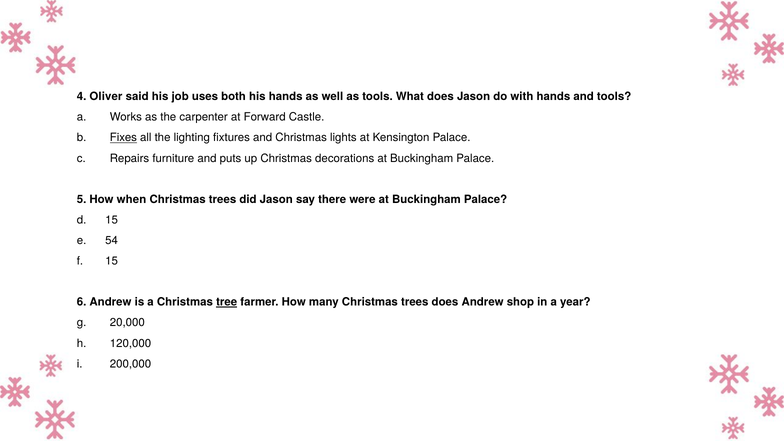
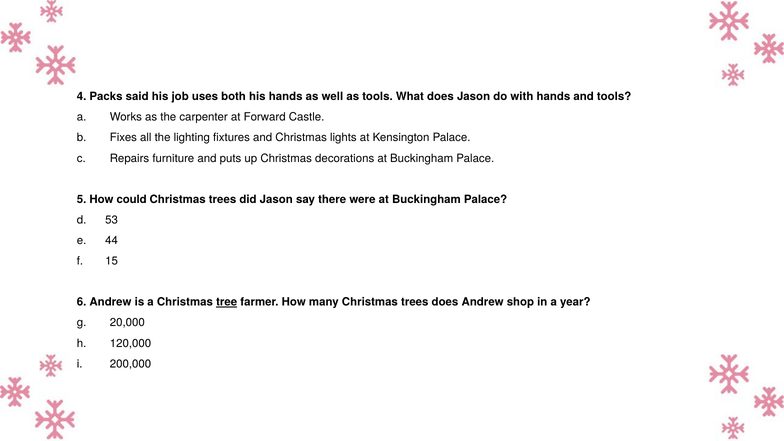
Oliver: Oliver -> Packs
Fixes underline: present -> none
when: when -> could
15 at (112, 220): 15 -> 53
54: 54 -> 44
